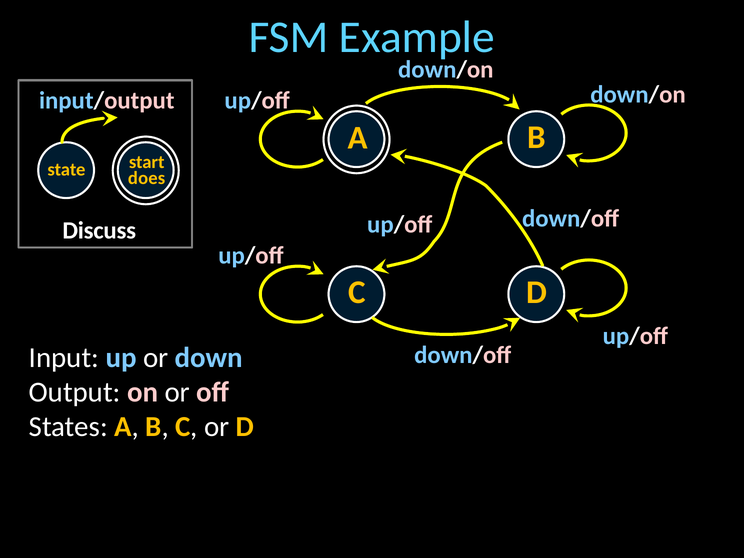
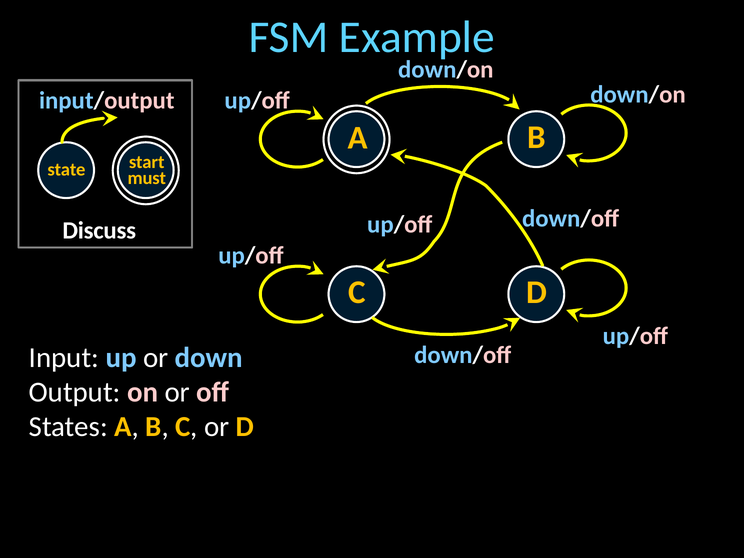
does: does -> must
